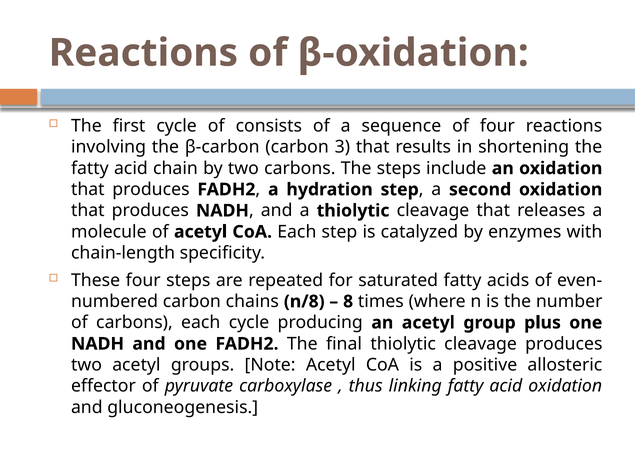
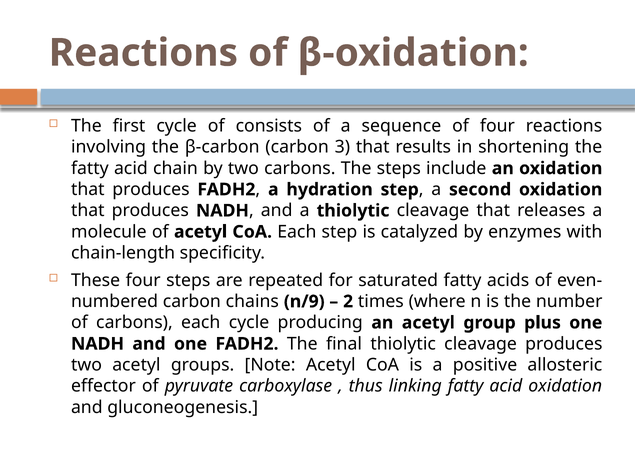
n/8: n/8 -> n/9
8: 8 -> 2
